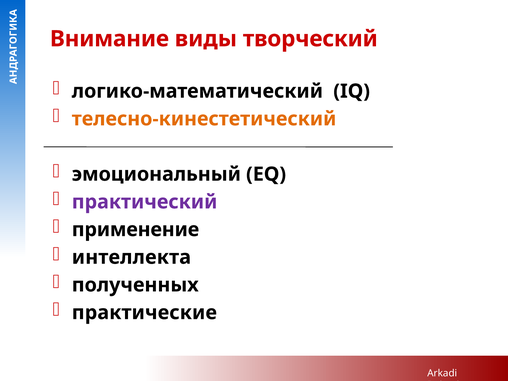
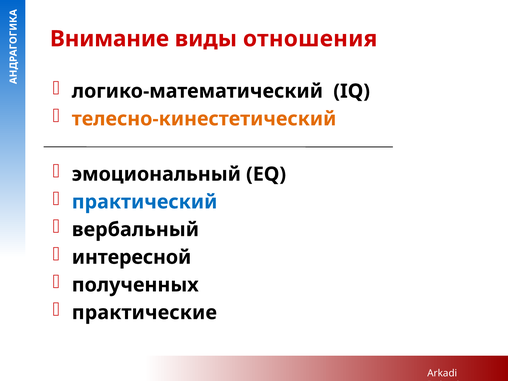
творческий: творческий -> отношения
практический colour: purple -> blue
применение: применение -> вербальный
интеллекта: интеллекта -> интересной
